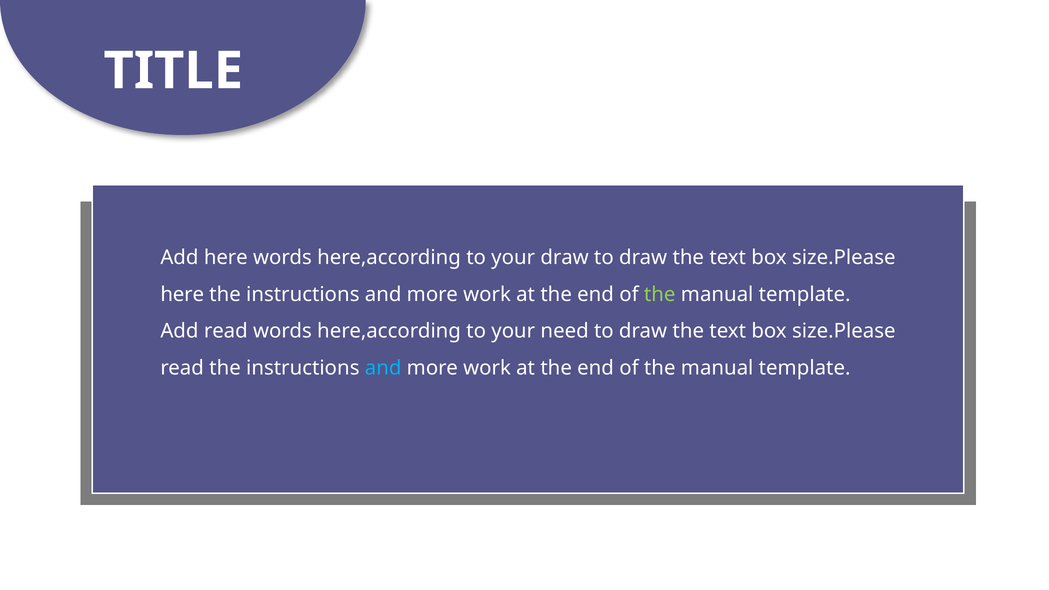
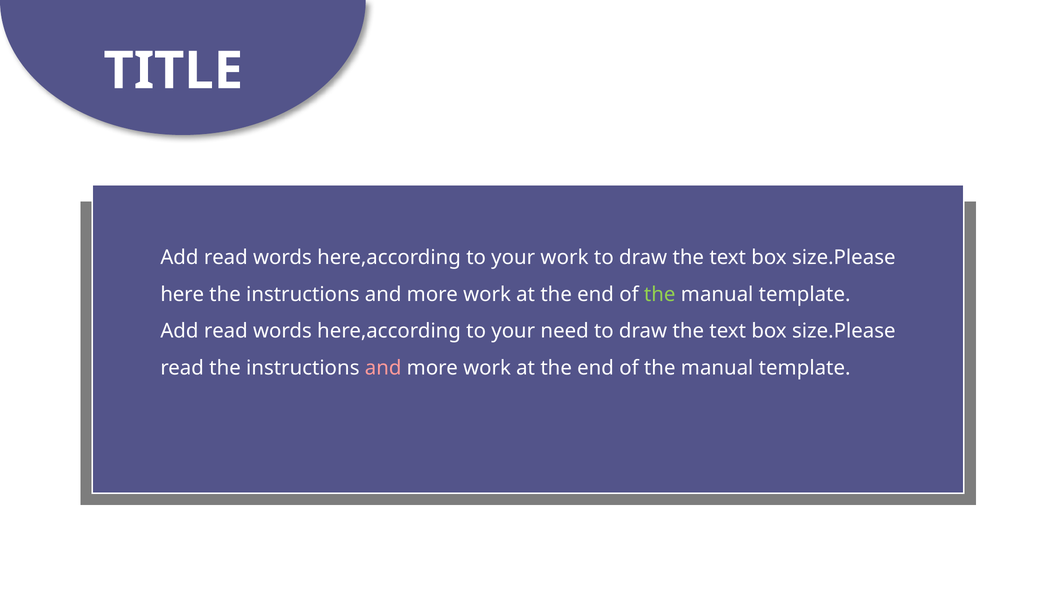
here at (226, 258): here -> read
your draw: draw -> work
and at (383, 368) colour: light blue -> pink
